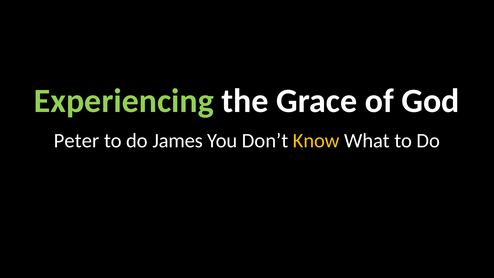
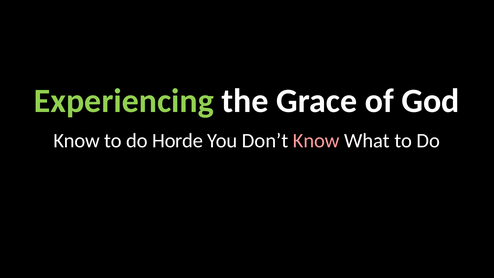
Peter at (77, 141): Peter -> Know
James: James -> Horde
Know at (316, 141) colour: yellow -> pink
